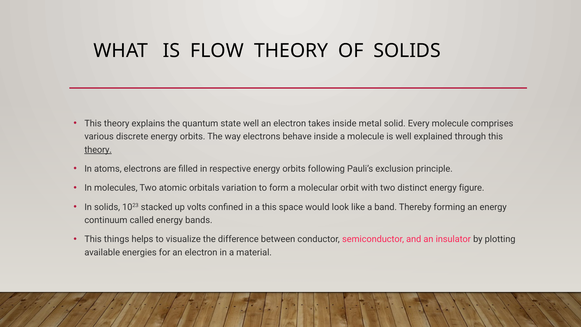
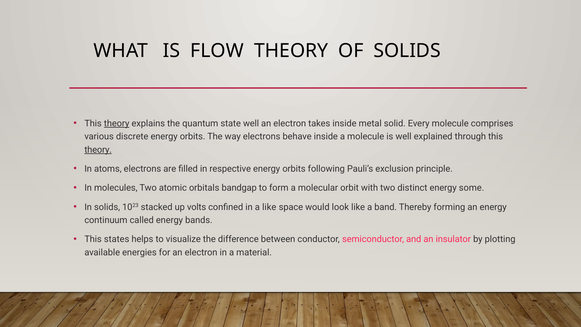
theory at (117, 123) underline: none -> present
variation: variation -> bandgap
figure: figure -> some
a this: this -> like
things: things -> states
